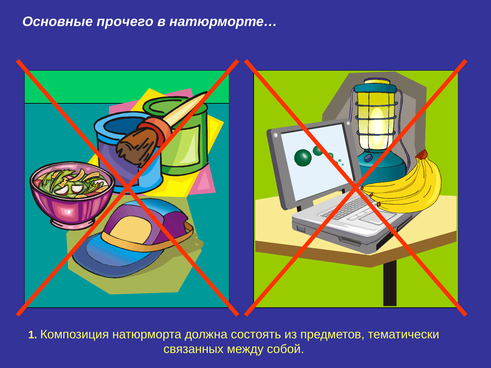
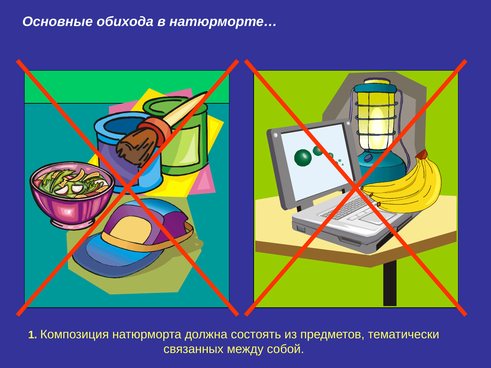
прочего: прочего -> обихода
